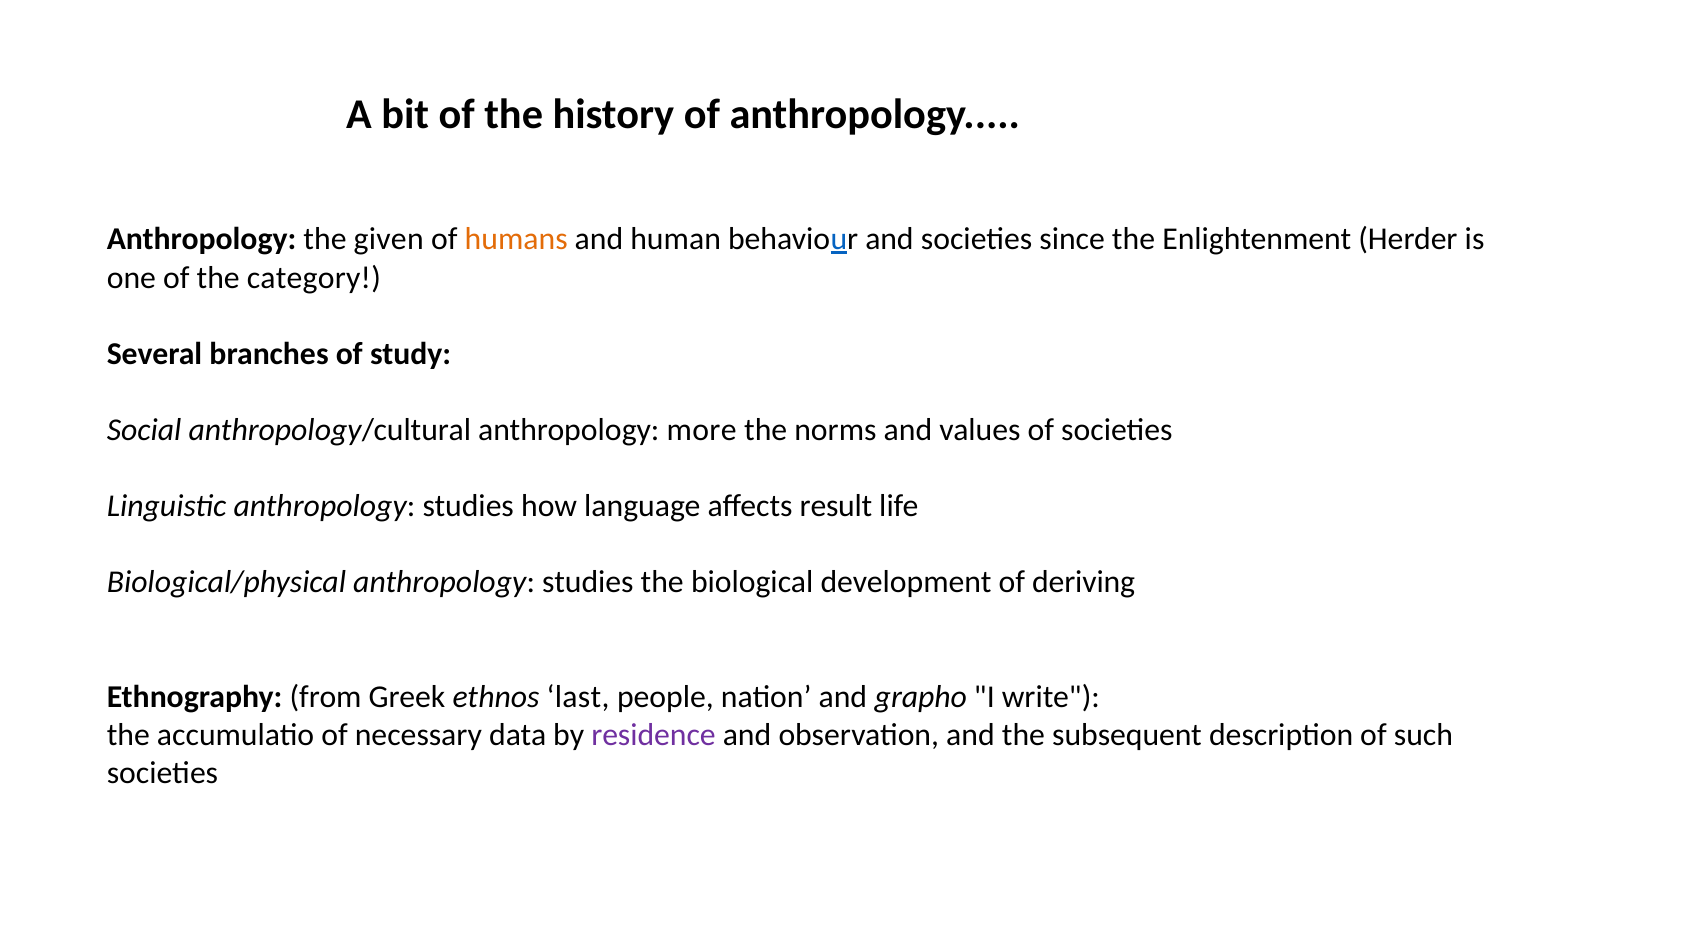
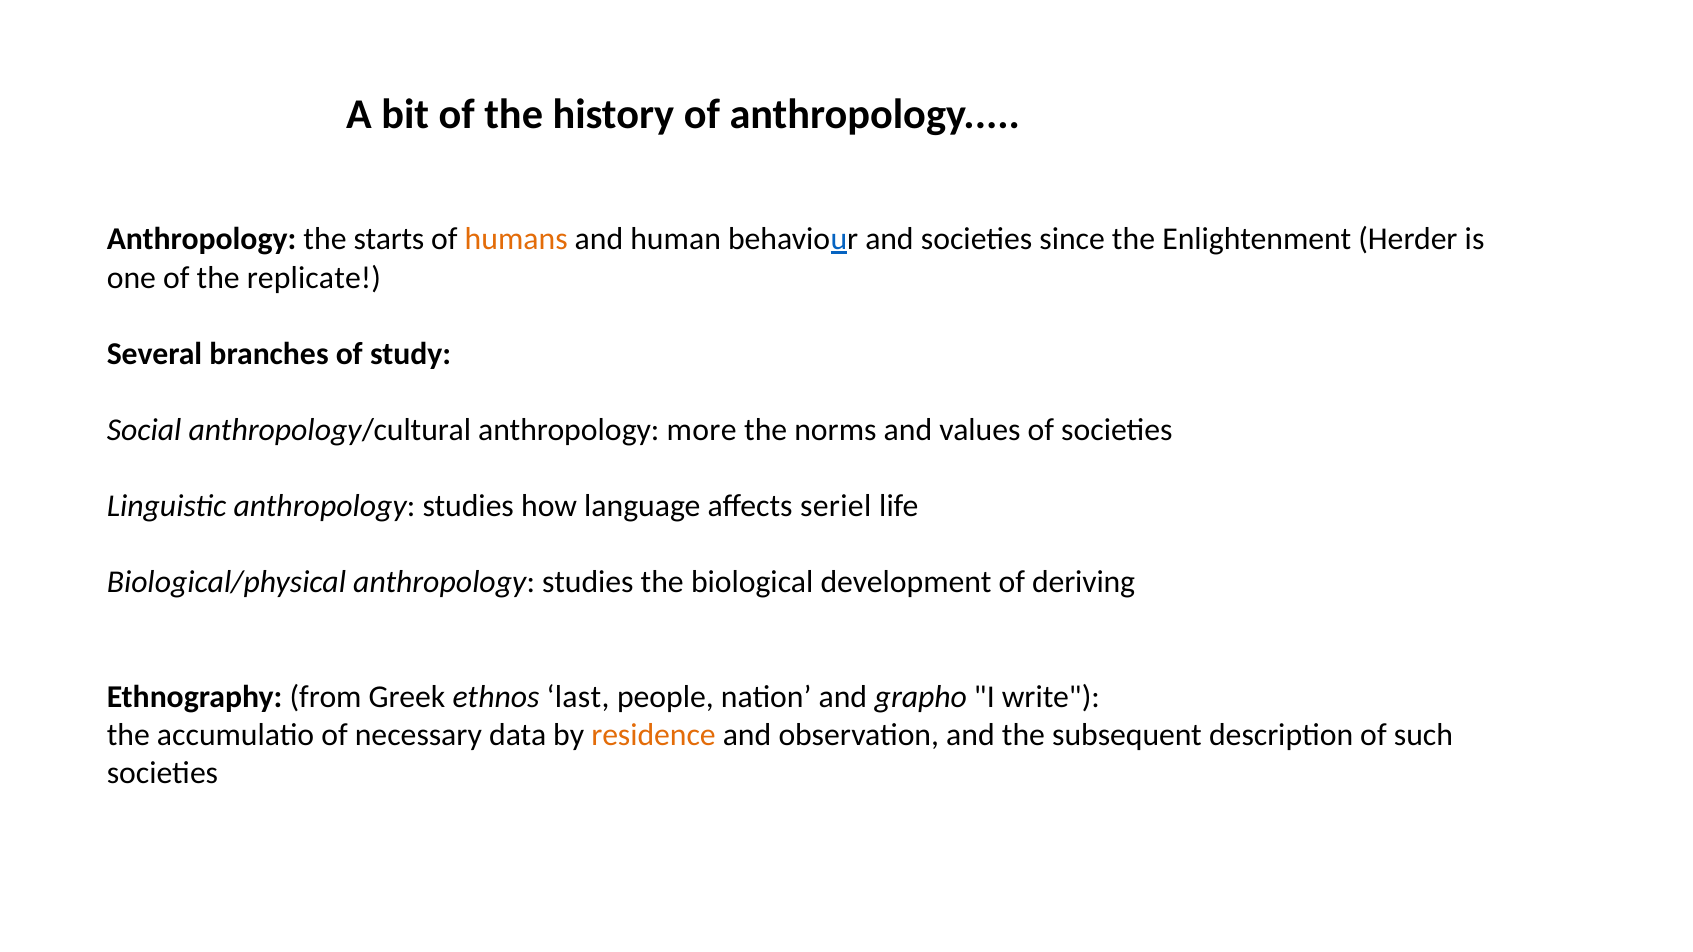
given: given -> starts
category: category -> replicate
result: result -> seriel
residence colour: purple -> orange
